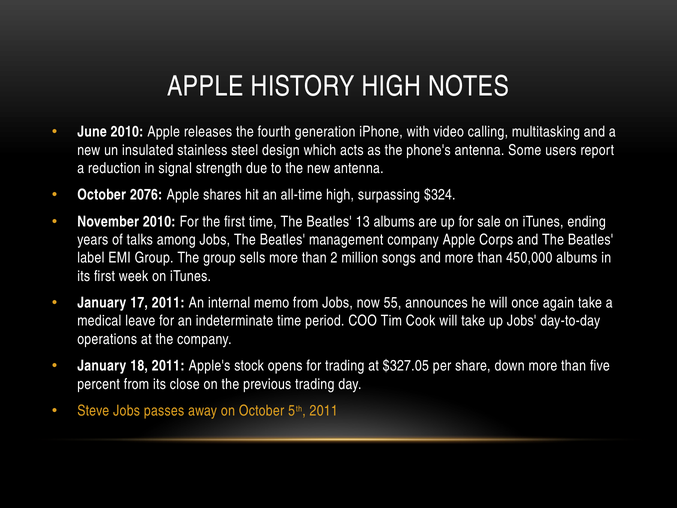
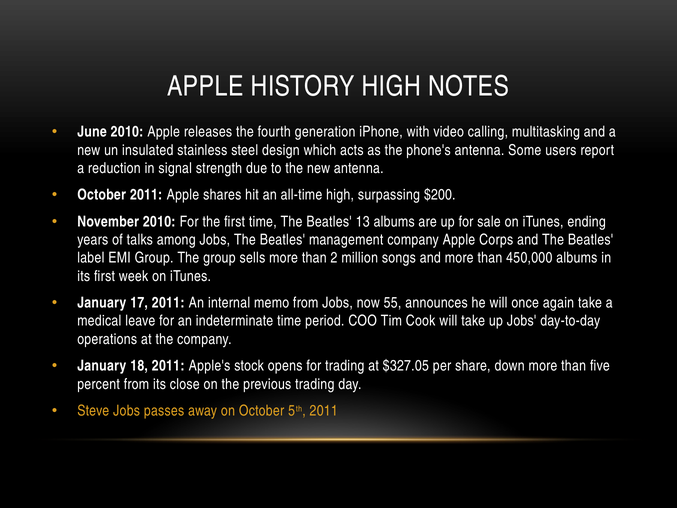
October 2076: 2076 -> 2011
$324: $324 -> $200
